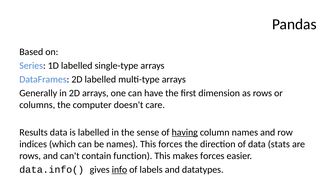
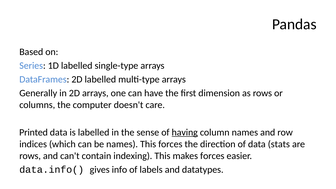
Results: Results -> Printed
function: function -> indexing
info underline: present -> none
